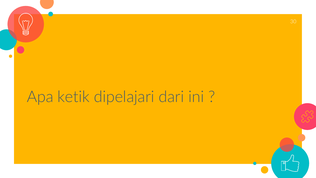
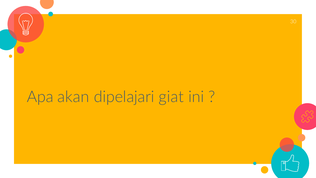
ketik: ketik -> akan
dari: dari -> giat
